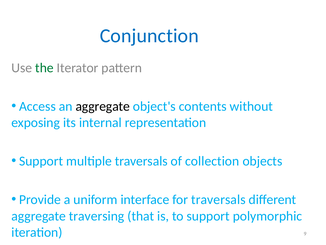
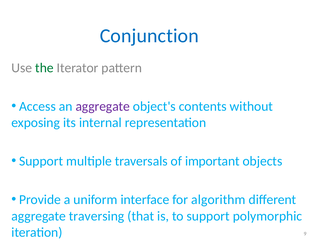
aggregate at (103, 106) colour: black -> purple
collection: collection -> important
for traversals: traversals -> algorithm
